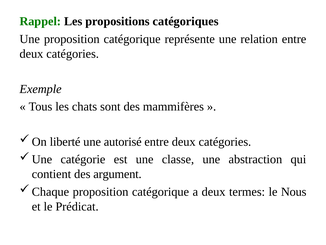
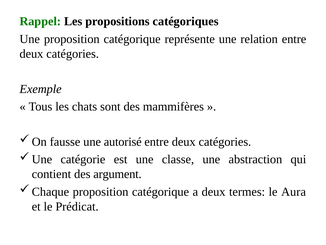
liberté: liberté -> fausse
Nous: Nous -> Aura
